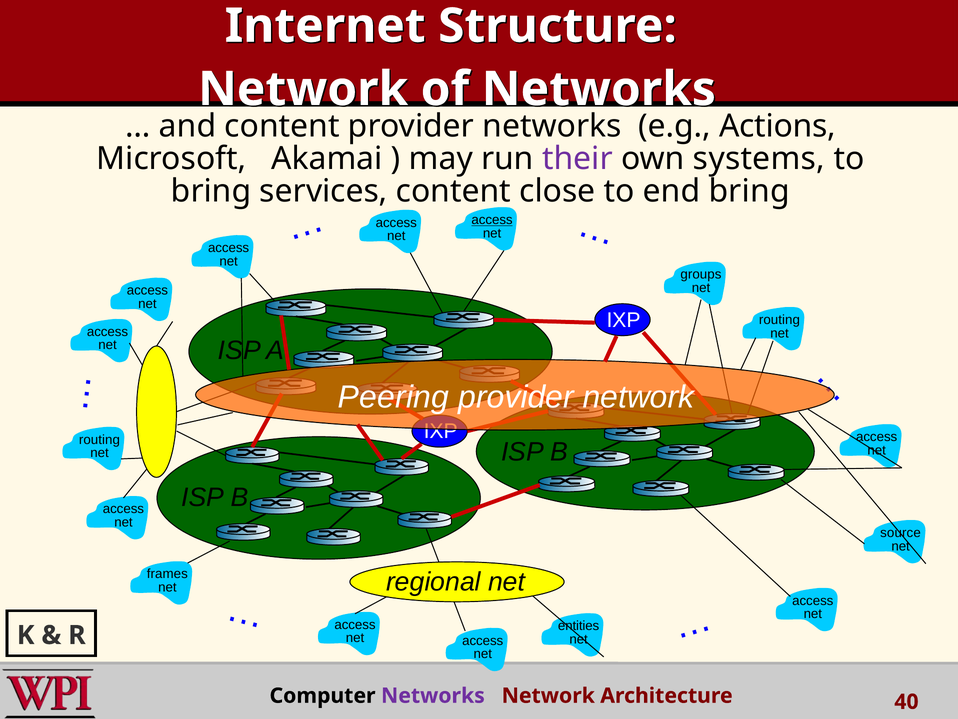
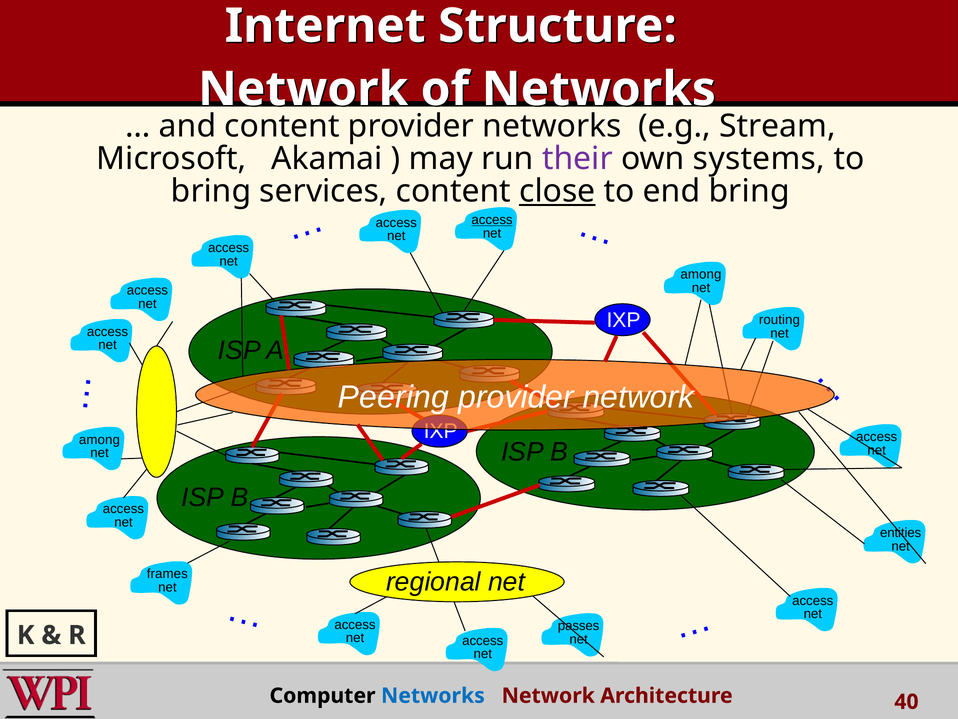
Actions: Actions -> Stream
close underline: none -> present
groups at (701, 274): groups -> among
routing at (99, 439): routing -> among
source: source -> entities
entities: entities -> passes
Networks at (433, 695) colour: purple -> blue
